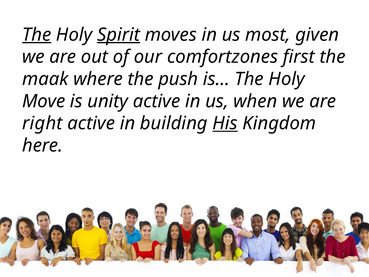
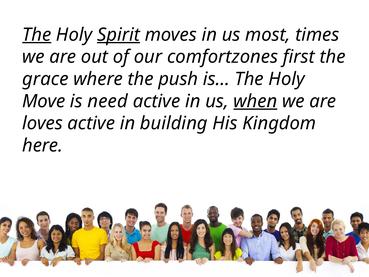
given: given -> times
maak: maak -> grace
unity: unity -> need
when underline: none -> present
right: right -> loves
His underline: present -> none
